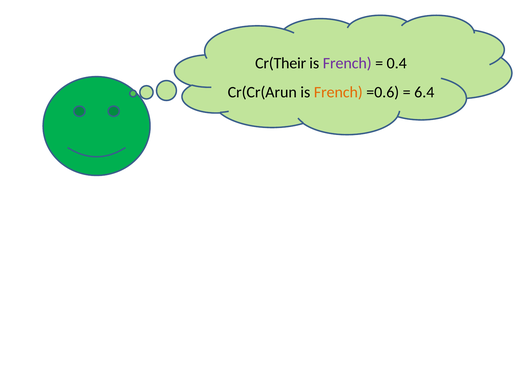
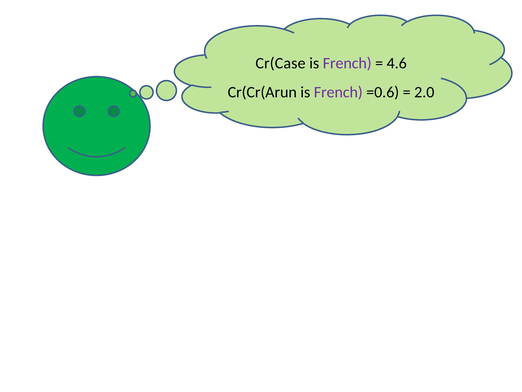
Cr(Their: Cr(Their -> Cr(Case
0.4: 0.4 -> 4.6
French at (338, 92) colour: orange -> purple
6.4: 6.4 -> 2.0
